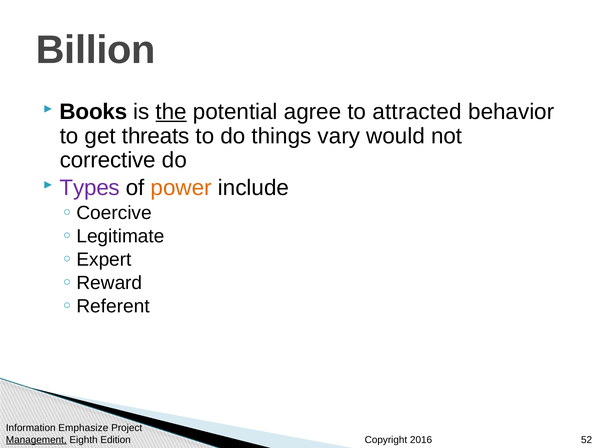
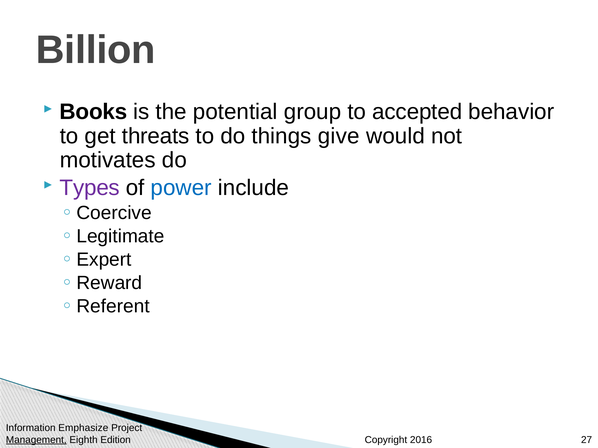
the underline: present -> none
agree: agree -> group
attracted: attracted -> accepted
vary: vary -> give
corrective: corrective -> motivates
power colour: orange -> blue
52: 52 -> 27
